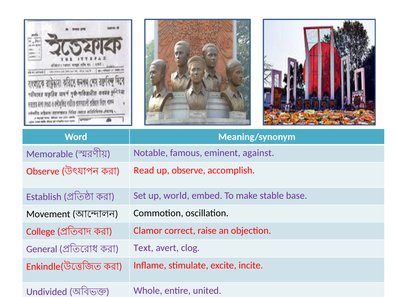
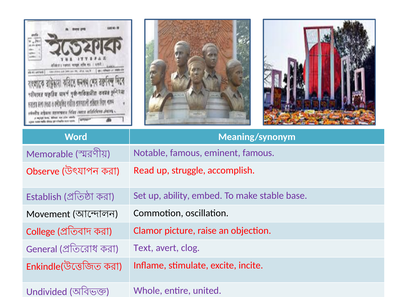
eminent against: against -> famous
up observe: observe -> struggle
world: world -> ability
correct: correct -> picture
